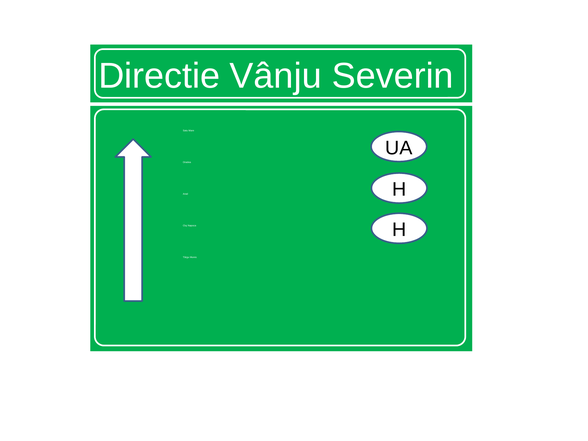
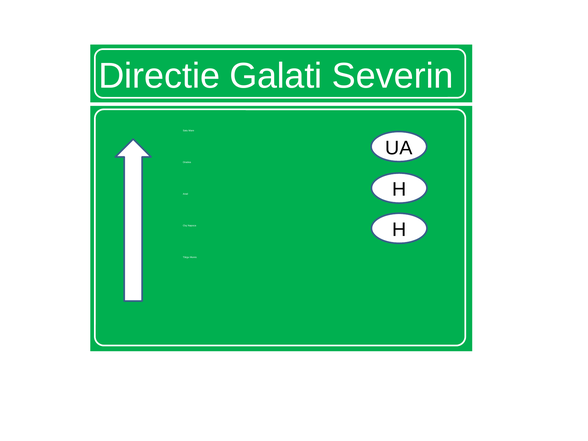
Vânju: Vânju -> Galati
